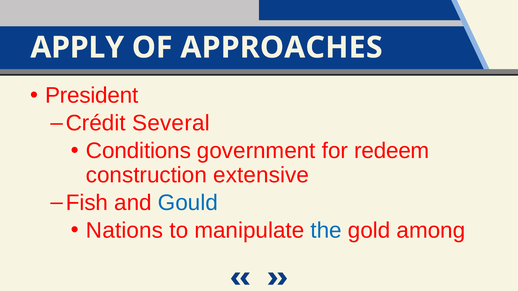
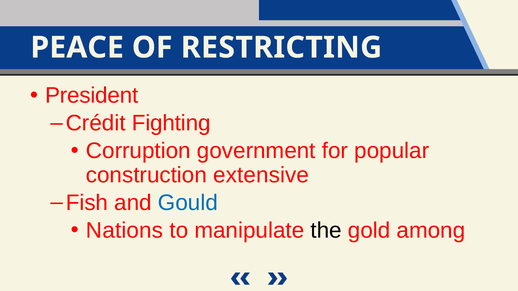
APPLY: APPLY -> PEACE
APPROACHES: APPROACHES -> RESTRICTING
Several: Several -> Fighting
Conditions: Conditions -> Corruption
redeem: redeem -> popular
the colour: blue -> black
